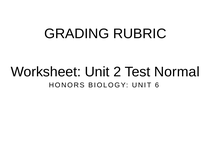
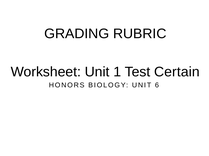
2: 2 -> 1
Normal: Normal -> Certain
